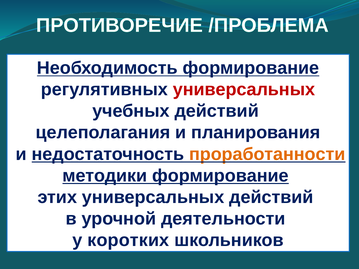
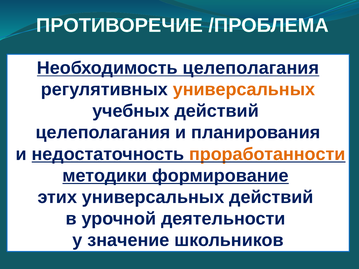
Необходимость формирование: формирование -> целеполагания
универсальных at (244, 90) colour: red -> orange
коротких: коротких -> значение
